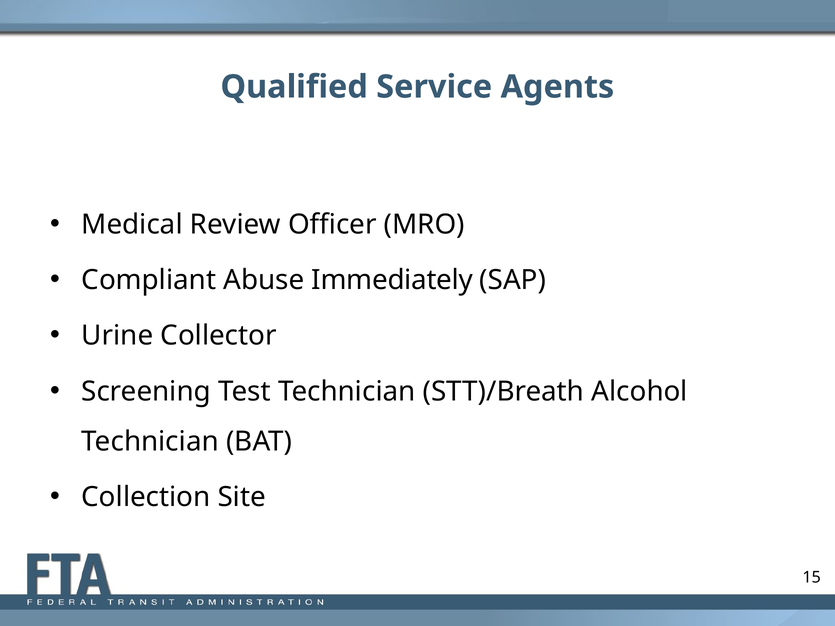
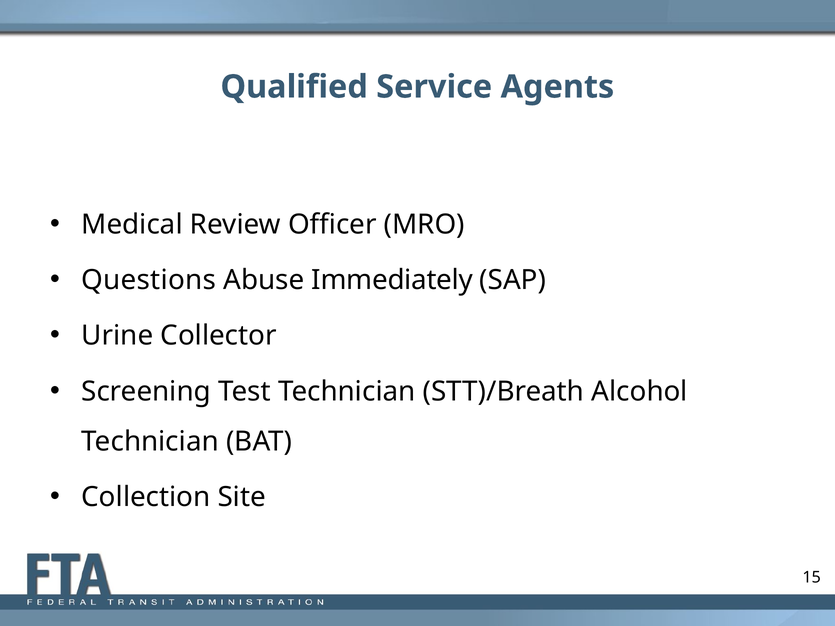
Compliant: Compliant -> Questions
